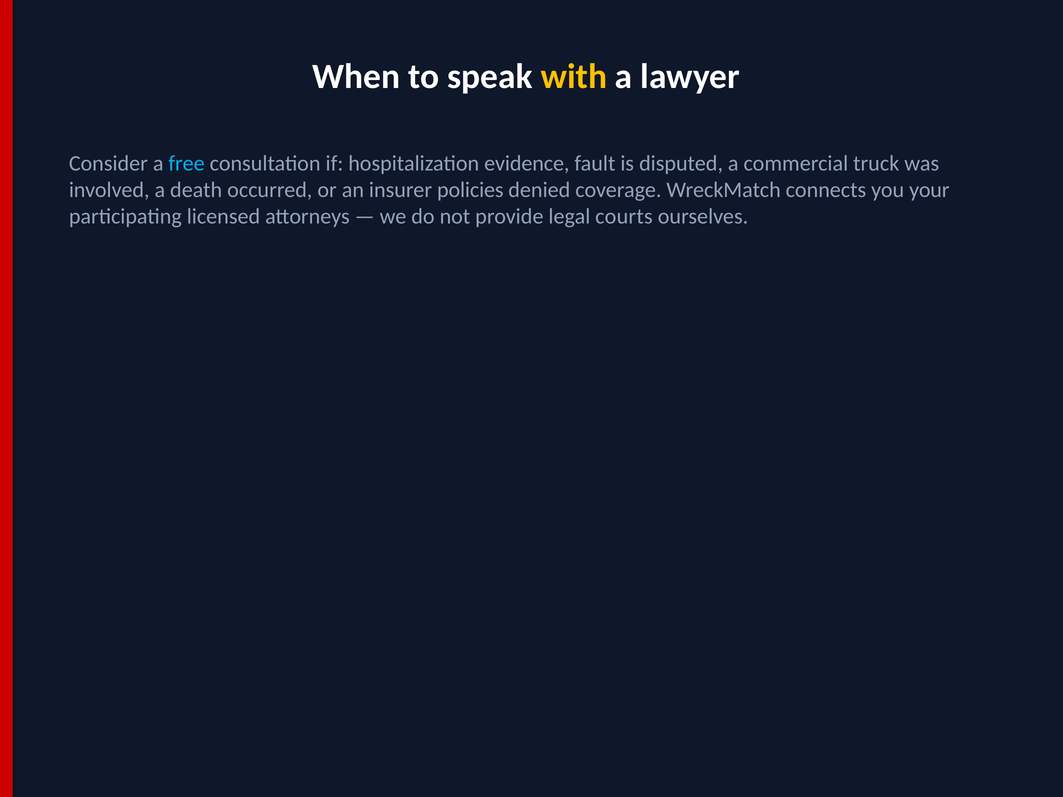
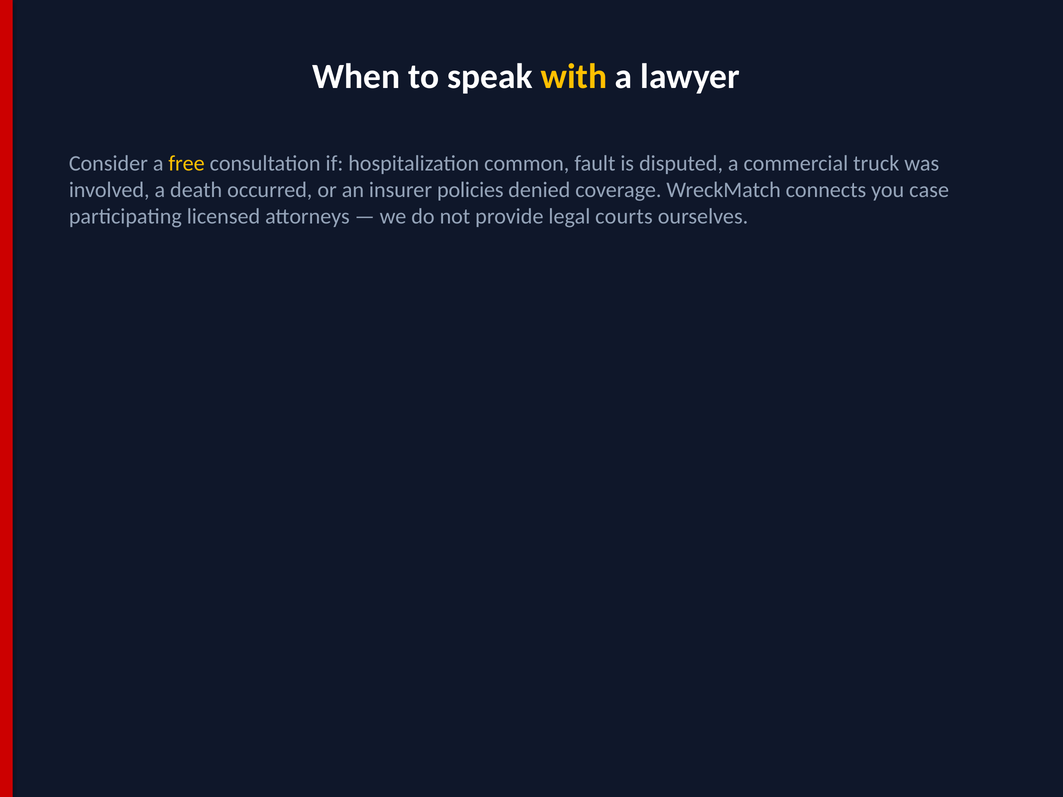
free colour: light blue -> yellow
evidence: evidence -> common
your: your -> case
